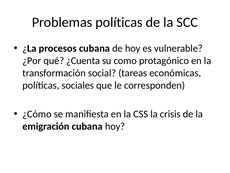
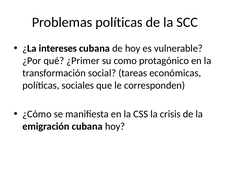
procesos: procesos -> intereses
¿Cuenta: ¿Cuenta -> ¿Primer
